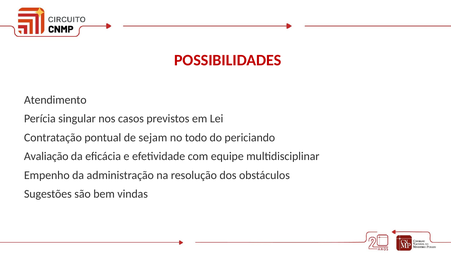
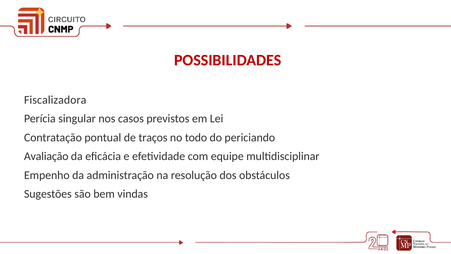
Atendimento: Atendimento -> Fiscalizadora
sejam: sejam -> traços
